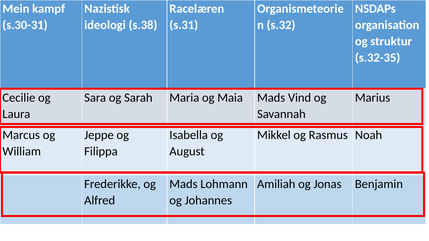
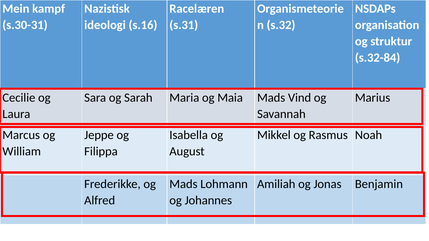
s.38: s.38 -> s.16
s.32-35: s.32-35 -> s.32-84
